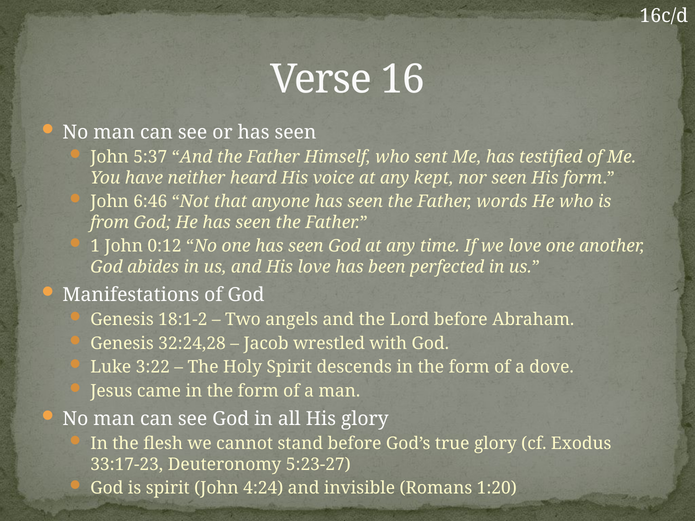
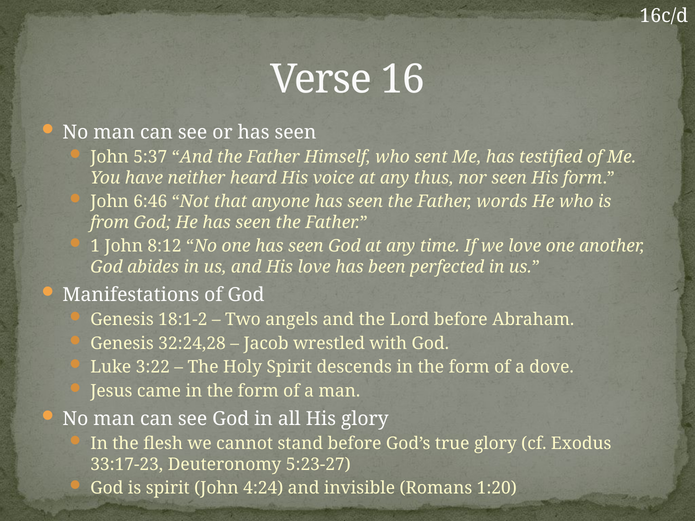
kept: kept -> thus
0:12: 0:12 -> 8:12
